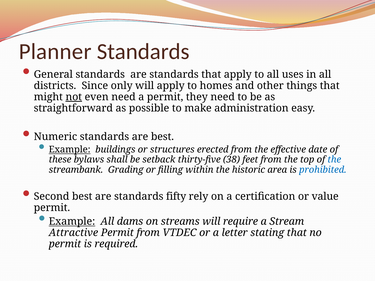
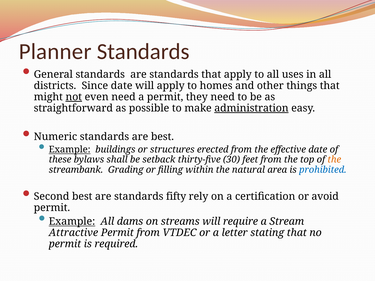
Since only: only -> date
administration underline: none -> present
38: 38 -> 30
the at (334, 160) colour: blue -> orange
historic: historic -> natural
value: value -> avoid
